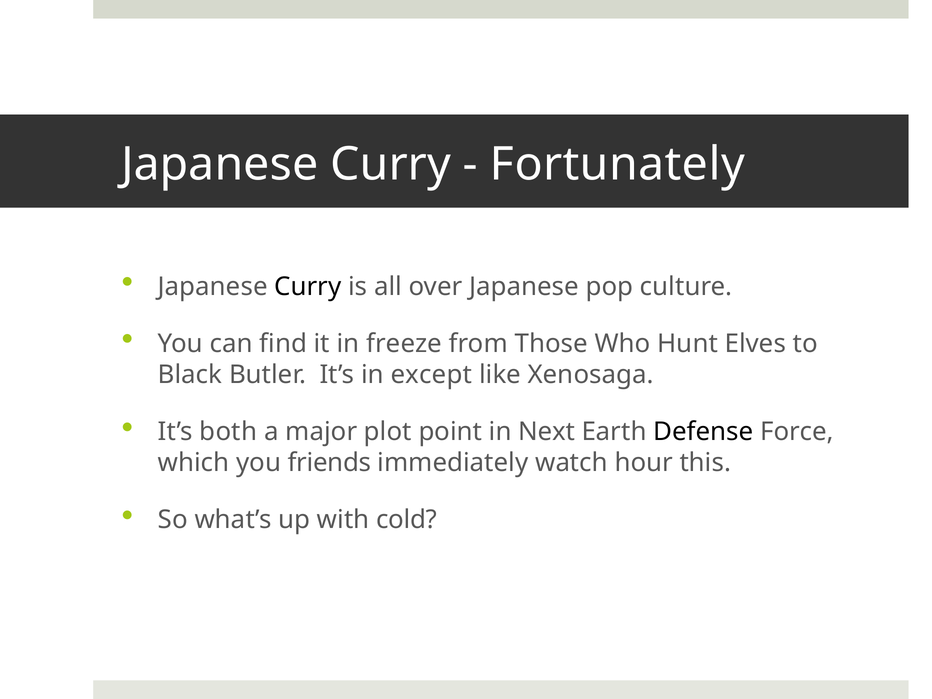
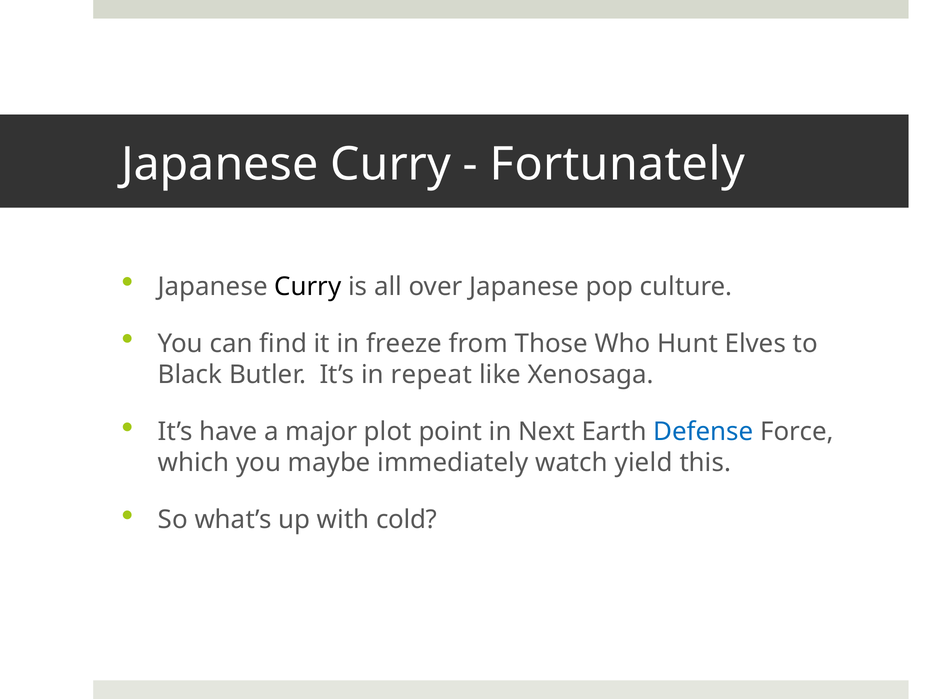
except: except -> repeat
both: both -> have
Defense colour: black -> blue
friends: friends -> maybe
hour: hour -> yield
